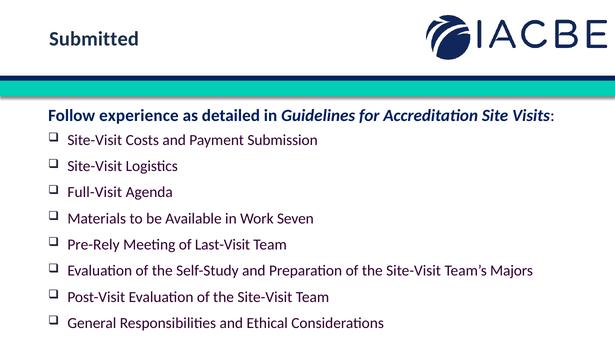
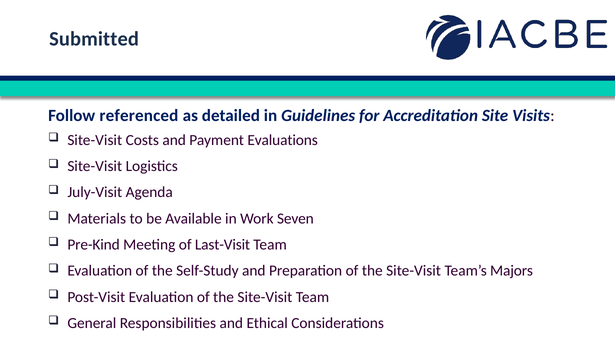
experience: experience -> referenced
Submission: Submission -> Evaluations
Full-Visit: Full-Visit -> July-Visit
Pre-Rely: Pre-Rely -> Pre-Kind
